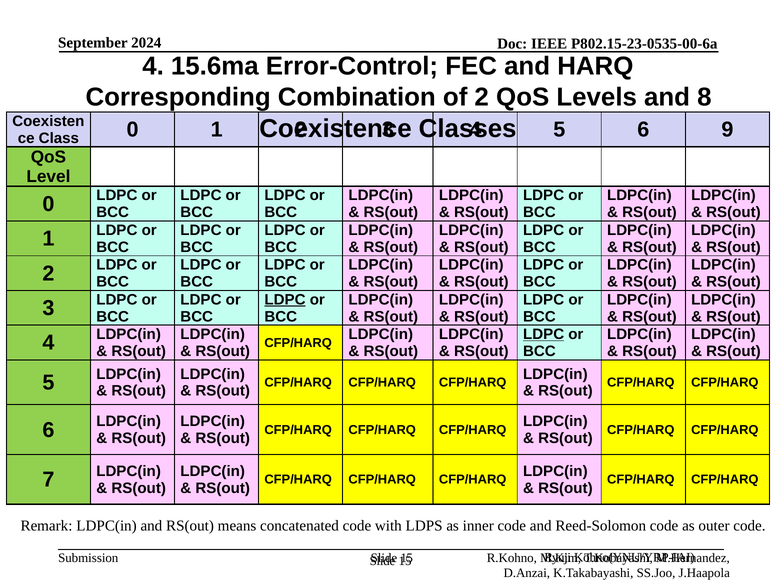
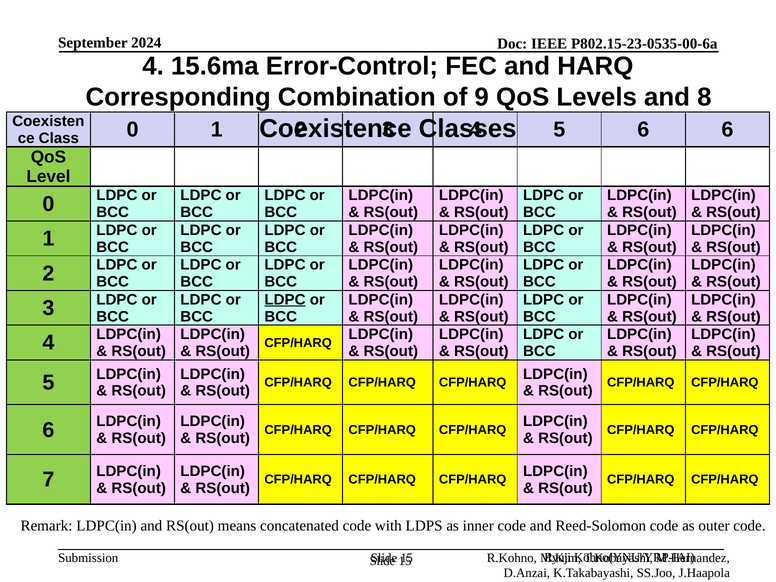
of 2: 2 -> 9
6 9: 9 -> 6
LDPC at (544, 334) underline: present -> none
